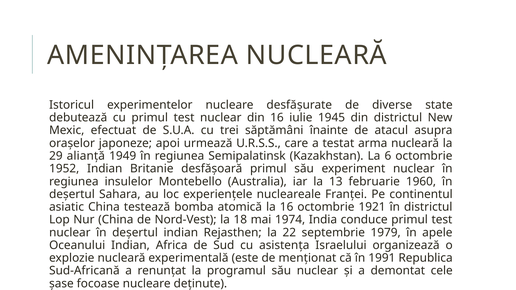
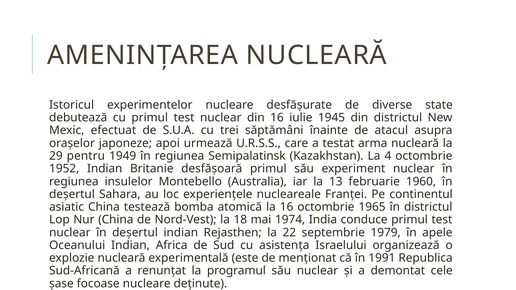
alianță: alianță -> pentru
6: 6 -> 4
1921: 1921 -> 1965
